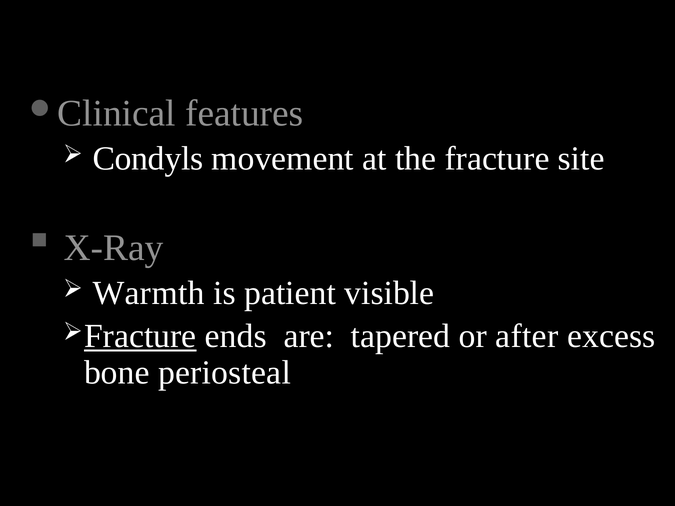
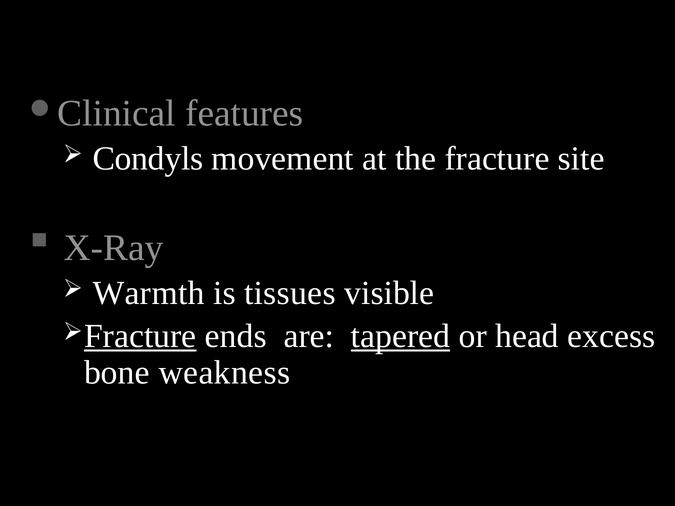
patient: patient -> tissues
tapered underline: none -> present
after: after -> head
periosteal: periosteal -> weakness
